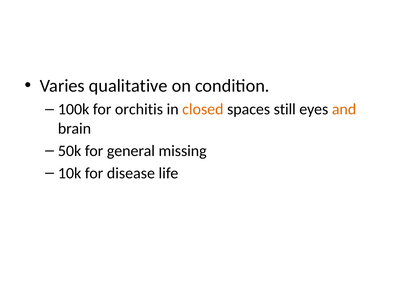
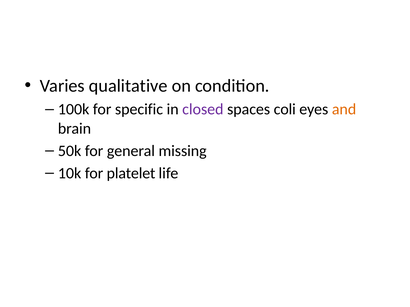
orchitis: orchitis -> specific
closed colour: orange -> purple
still: still -> coli
disease: disease -> platelet
